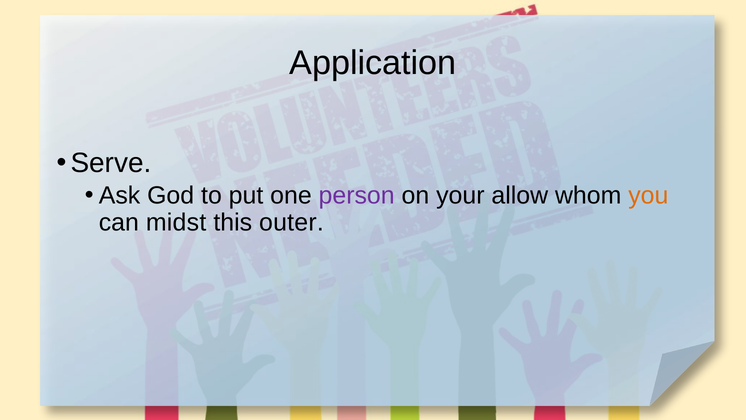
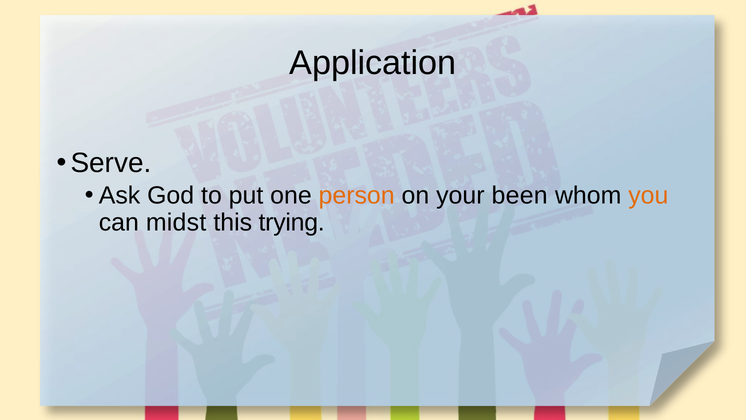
person colour: purple -> orange
allow: allow -> been
outer: outer -> trying
